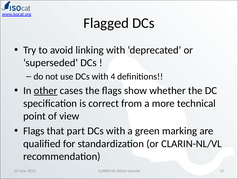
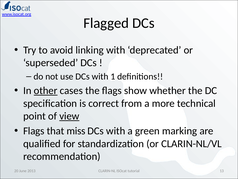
4: 4 -> 1
view underline: none -> present
part: part -> miss
